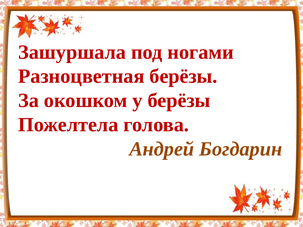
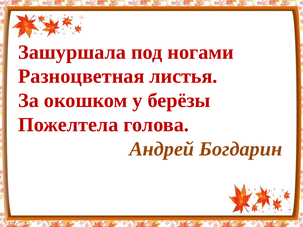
Разноцветная берёзы: берёзы -> листья
